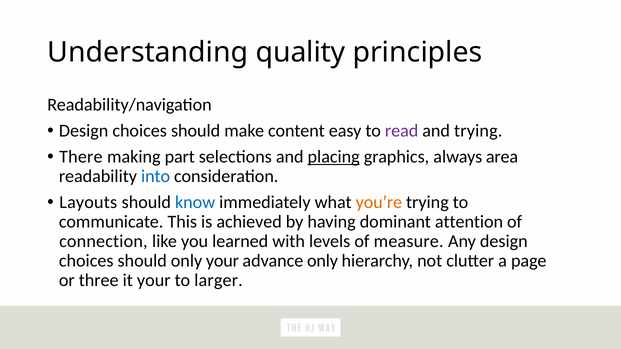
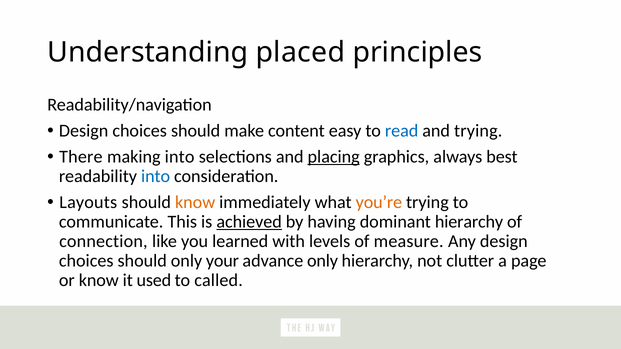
quality: quality -> placed
read colour: purple -> blue
making part: part -> into
area: area -> best
know at (195, 202) colour: blue -> orange
achieved underline: none -> present
dominant attention: attention -> hierarchy
or three: three -> know
it your: your -> used
larger: larger -> called
